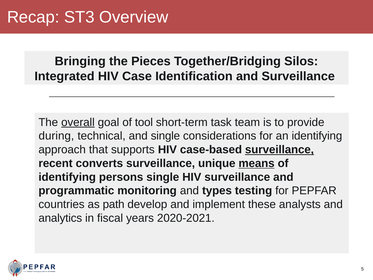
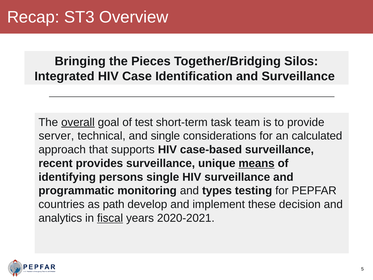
tool: tool -> test
during: during -> server
an identifying: identifying -> calculated
surveillance at (279, 150) underline: present -> none
converts: converts -> provides
analysts: analysts -> decision
fiscal underline: none -> present
